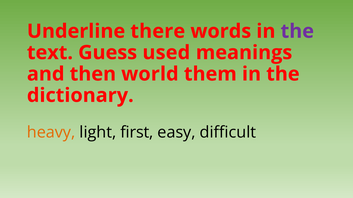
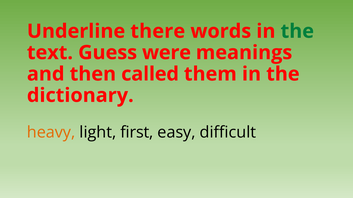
the at (297, 31) colour: purple -> green
used: used -> were
world: world -> called
